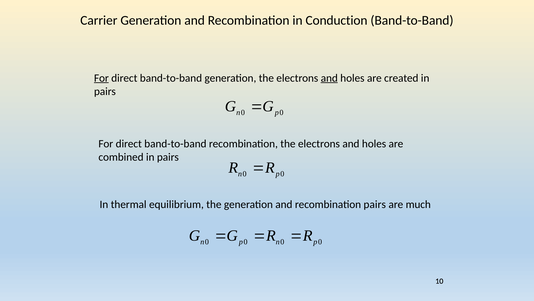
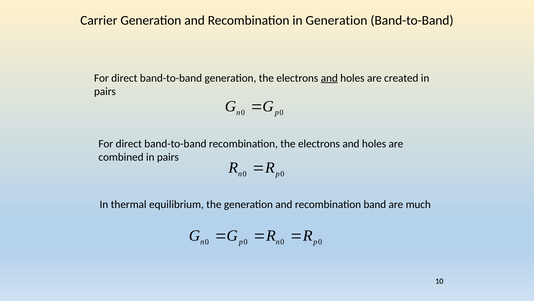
in Conduction: Conduction -> Generation
For at (101, 78) underline: present -> none
recombination pairs: pairs -> band
